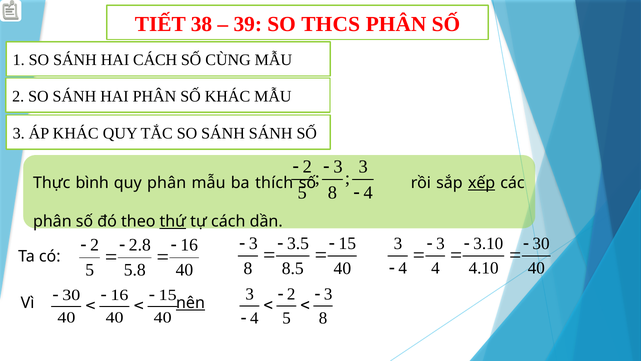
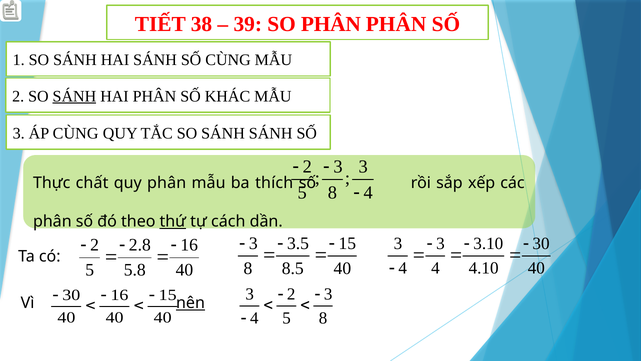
SO THCS: THCS -> PHÂN
HAI CÁCH: CÁCH -> SÁNH
SÁNH at (74, 96) underline: none -> present
ÁP KHÁC: KHÁC -> CÙNG
bình: bình -> chất
xếp underline: present -> none
